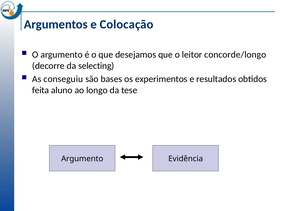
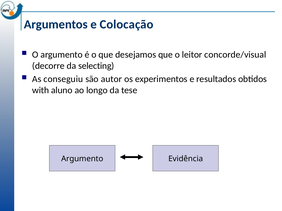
concorde/longo: concorde/longo -> concorde/visual
bases: bases -> autor
feita: feita -> with
